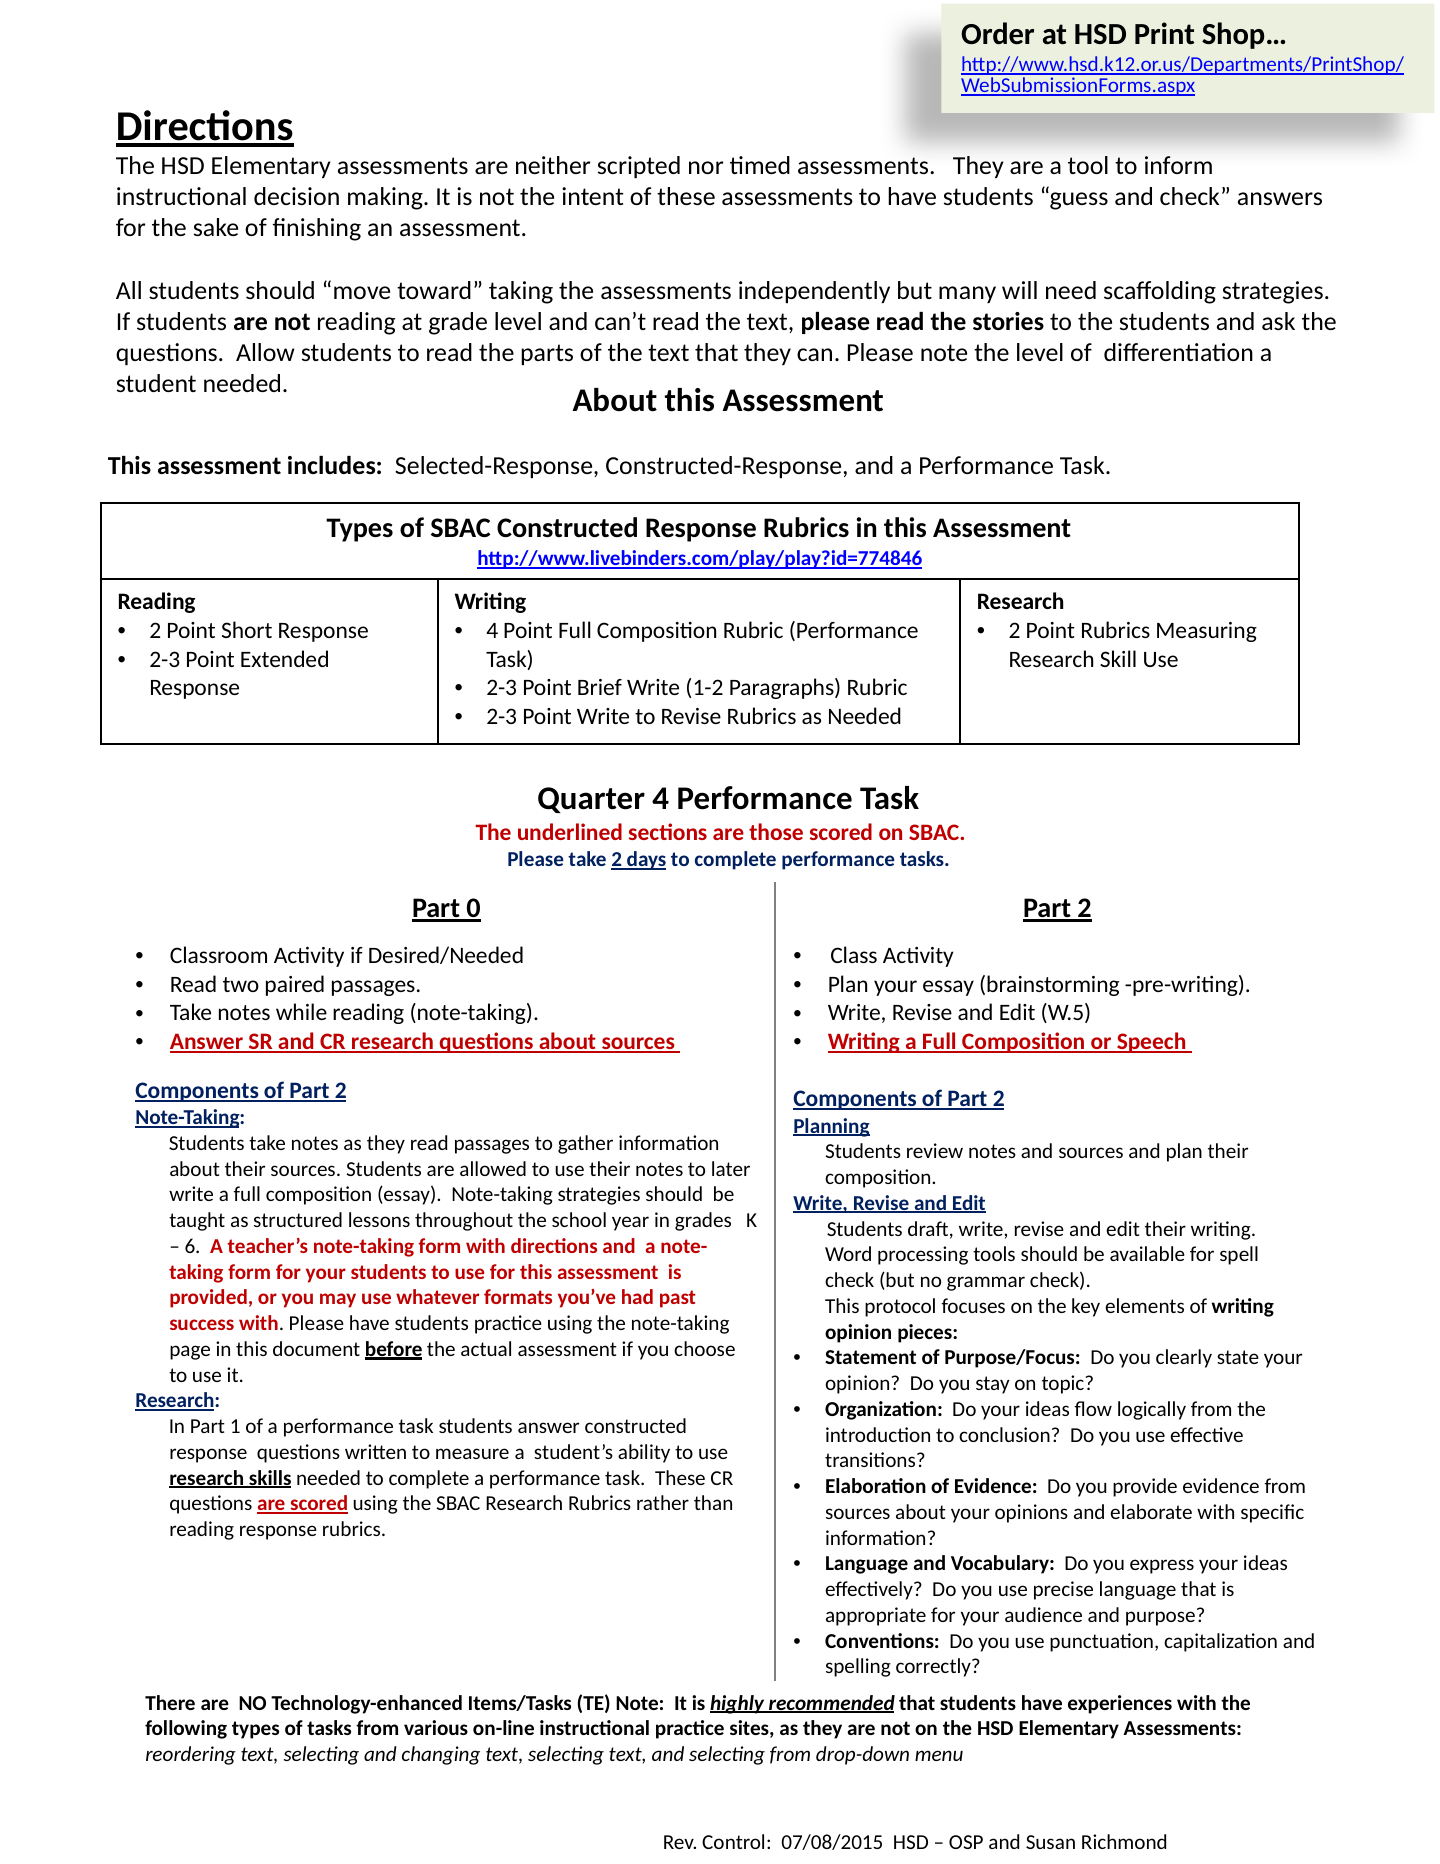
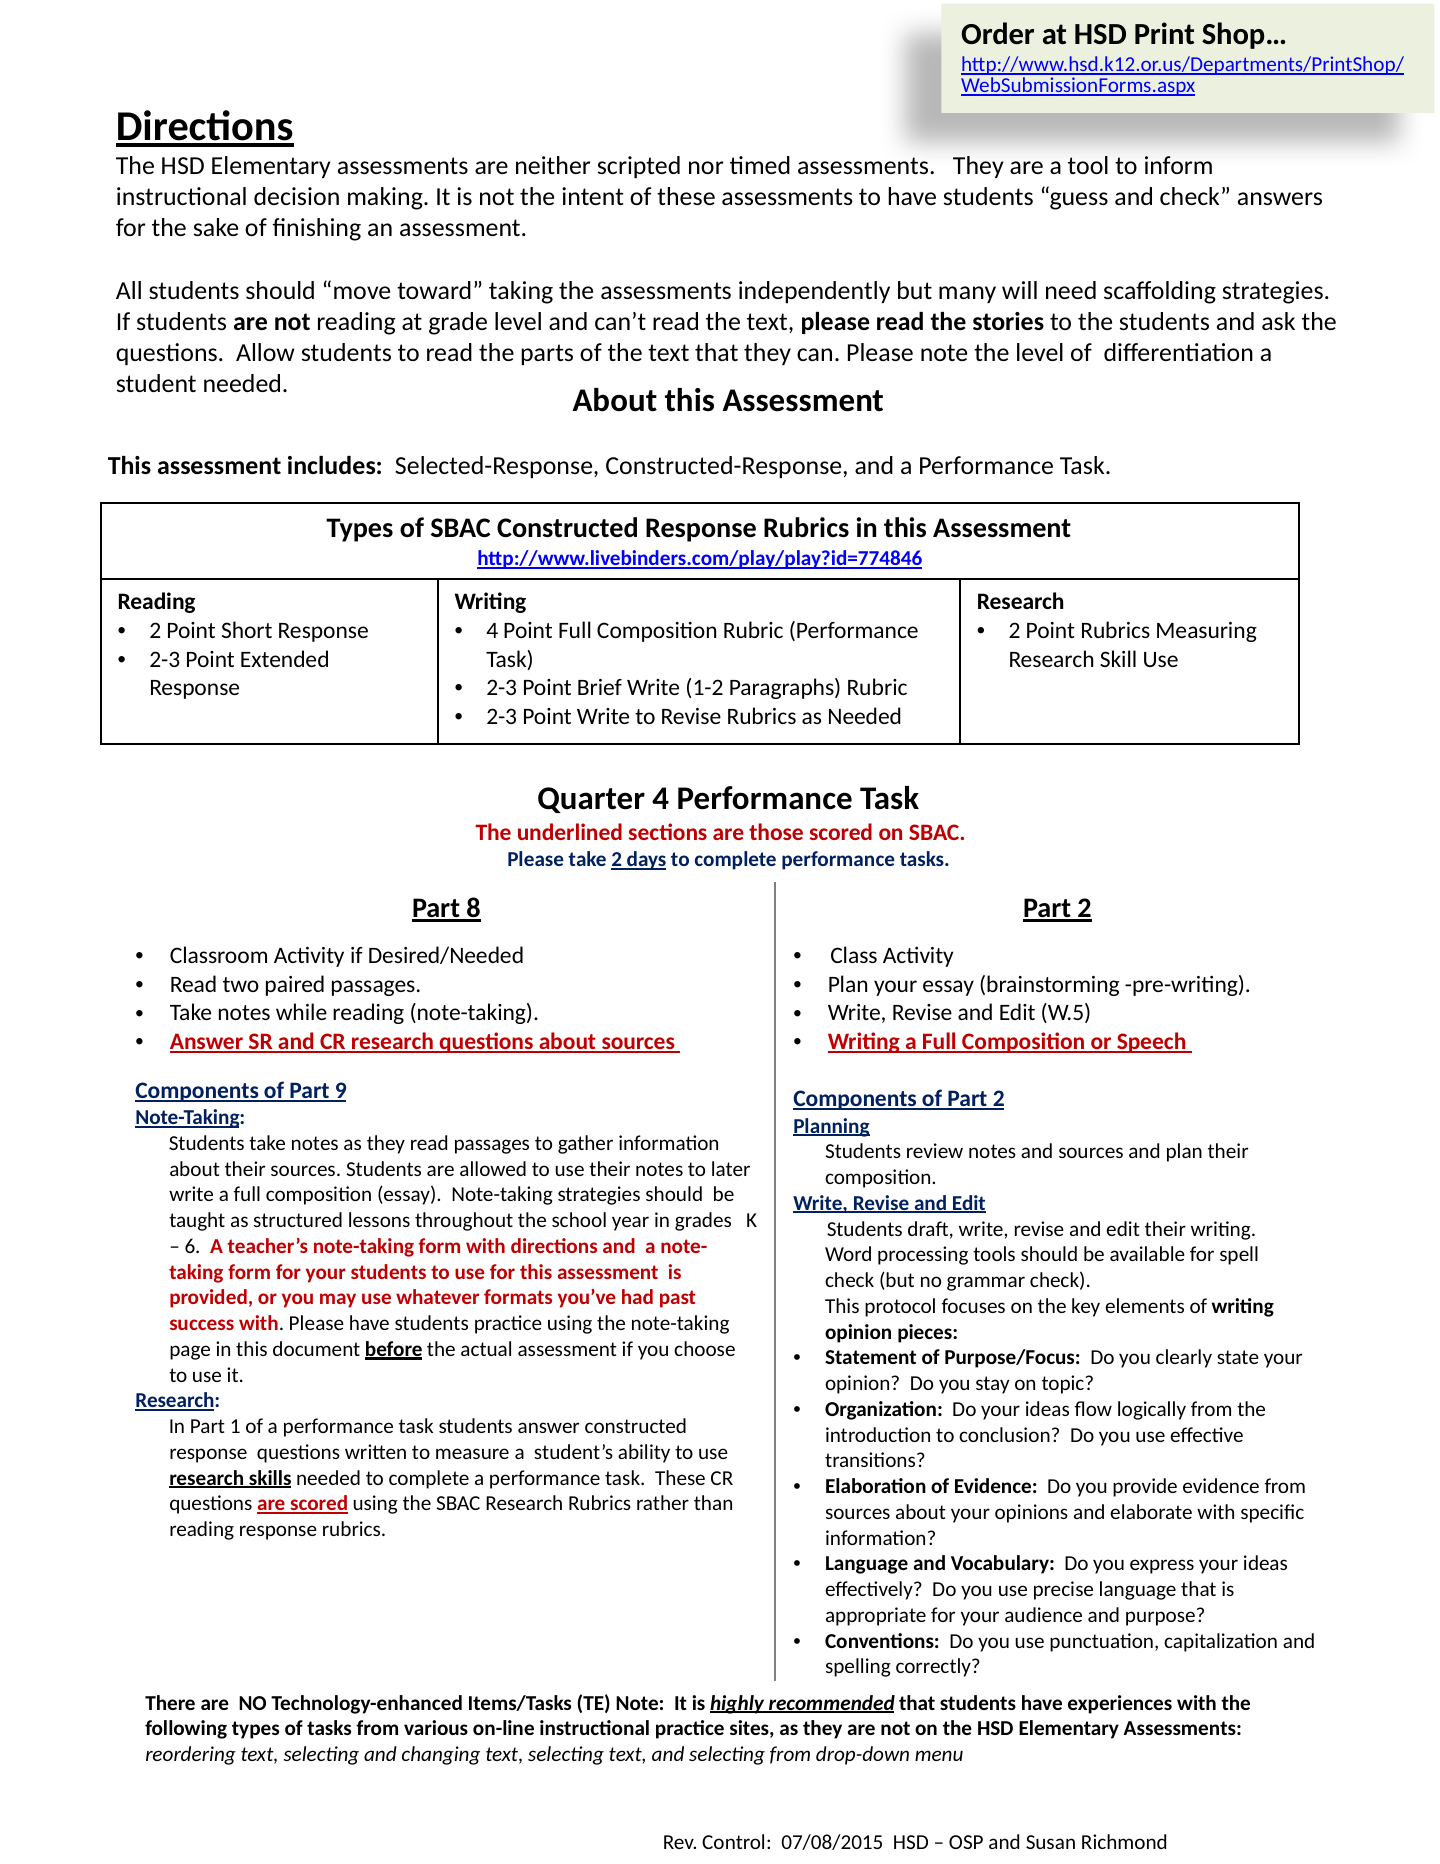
0: 0 -> 8
2 at (341, 1090): 2 -> 9
